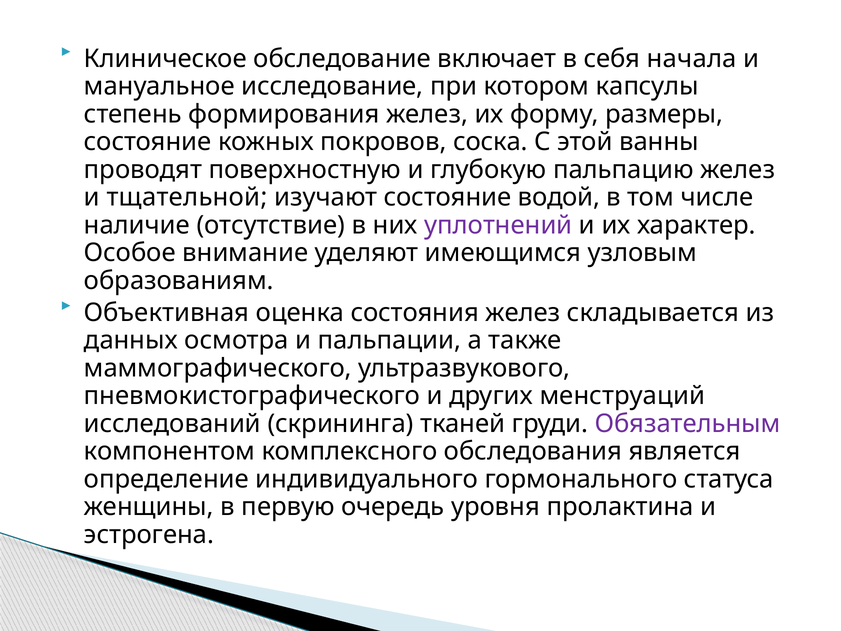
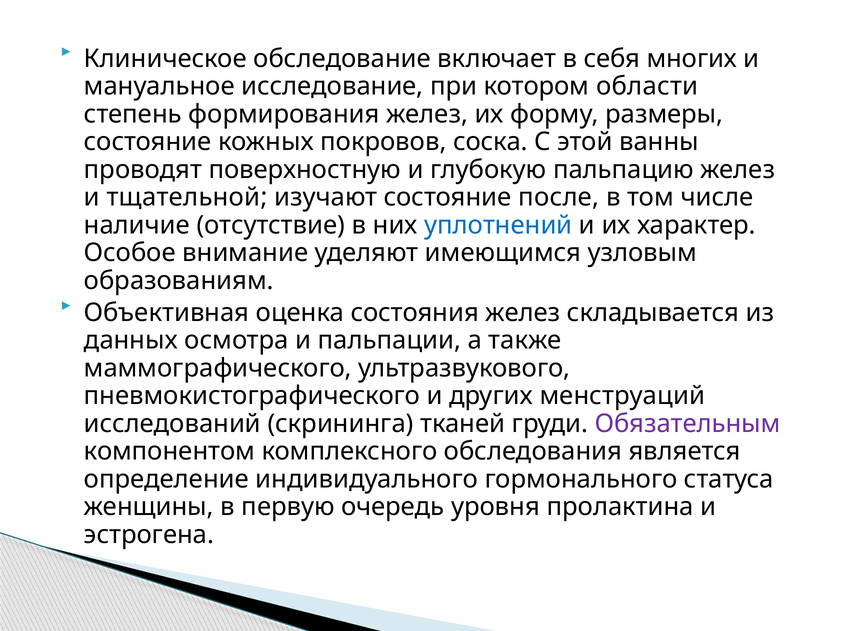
начала: начала -> многих
капсулы: капсулы -> области
водой: водой -> после
уплотнений colour: purple -> blue
